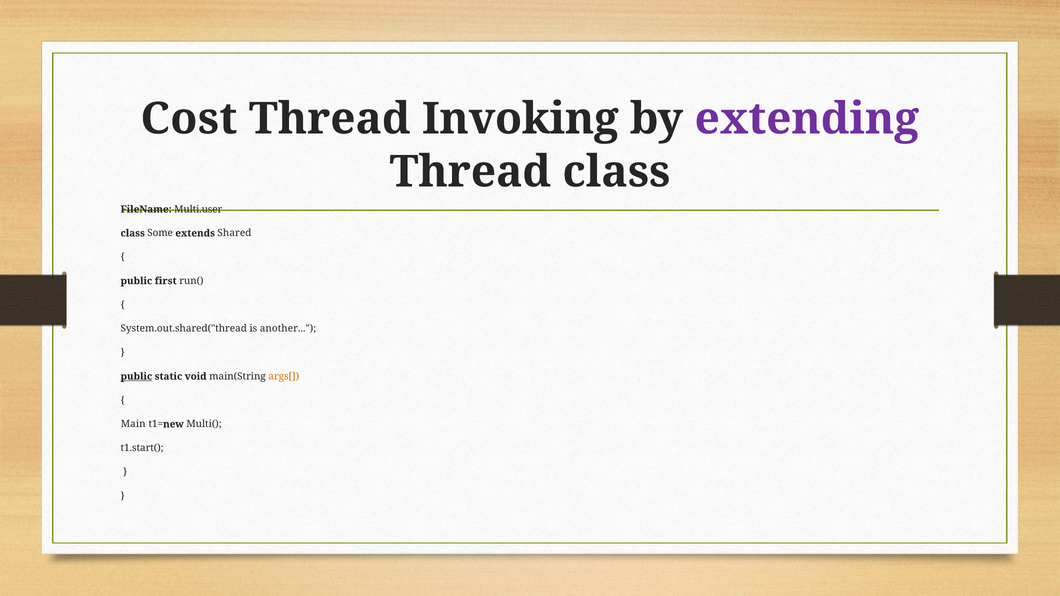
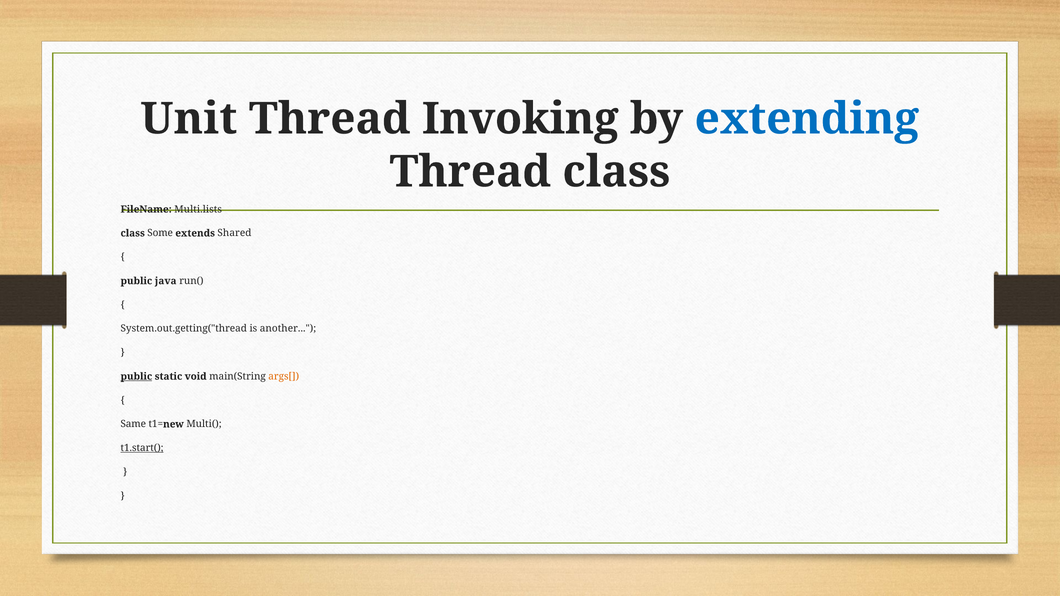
Cost: Cost -> Unit
extending colour: purple -> blue
Multi.user: Multi.user -> Multi.lists
first: first -> java
System.out.shared("thread: System.out.shared("thread -> System.out.getting("thread
Main: Main -> Same
t1.start( underline: none -> present
